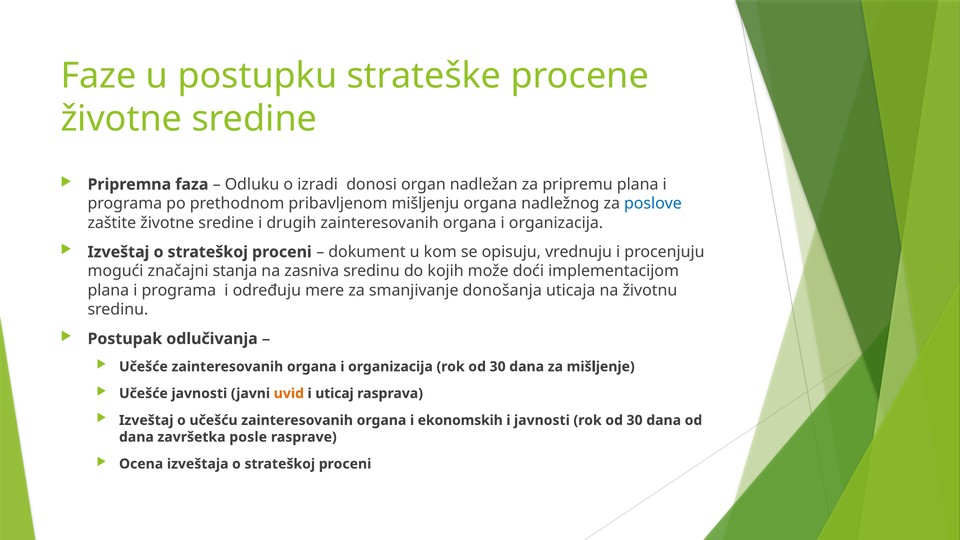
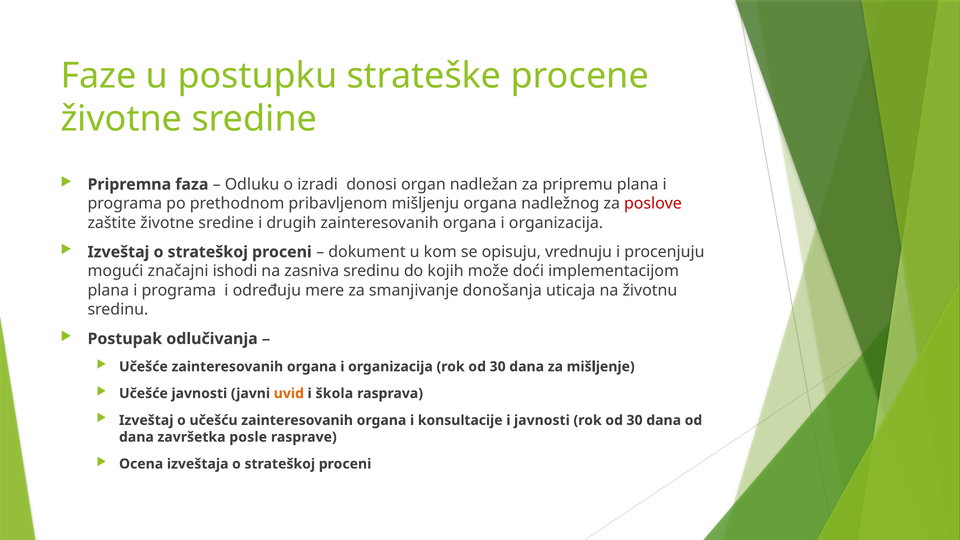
poslove colour: blue -> red
stanja: stanja -> ishodi
uticaj: uticaj -> škola
ekonomskih: ekonomskih -> konsultacije
